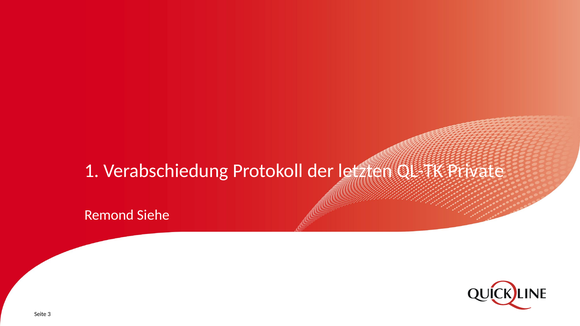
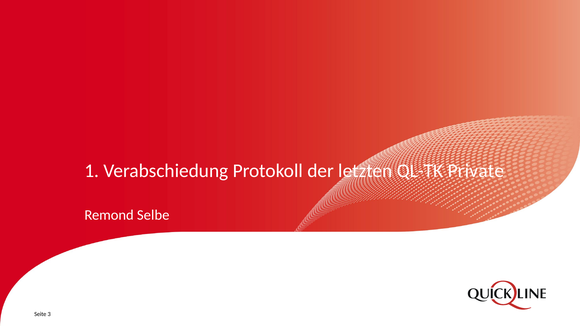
Siehe: Siehe -> Selbe
